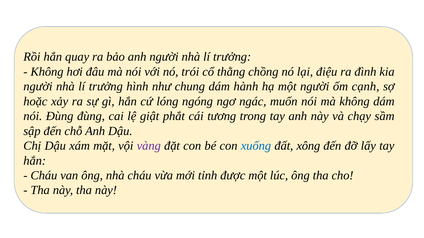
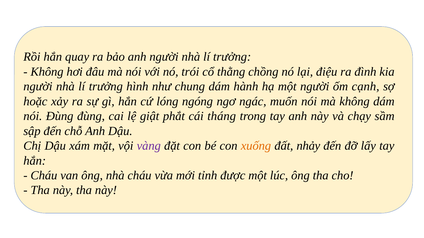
tương: tương -> tháng
xuống colour: blue -> orange
xông: xông -> nhảy
